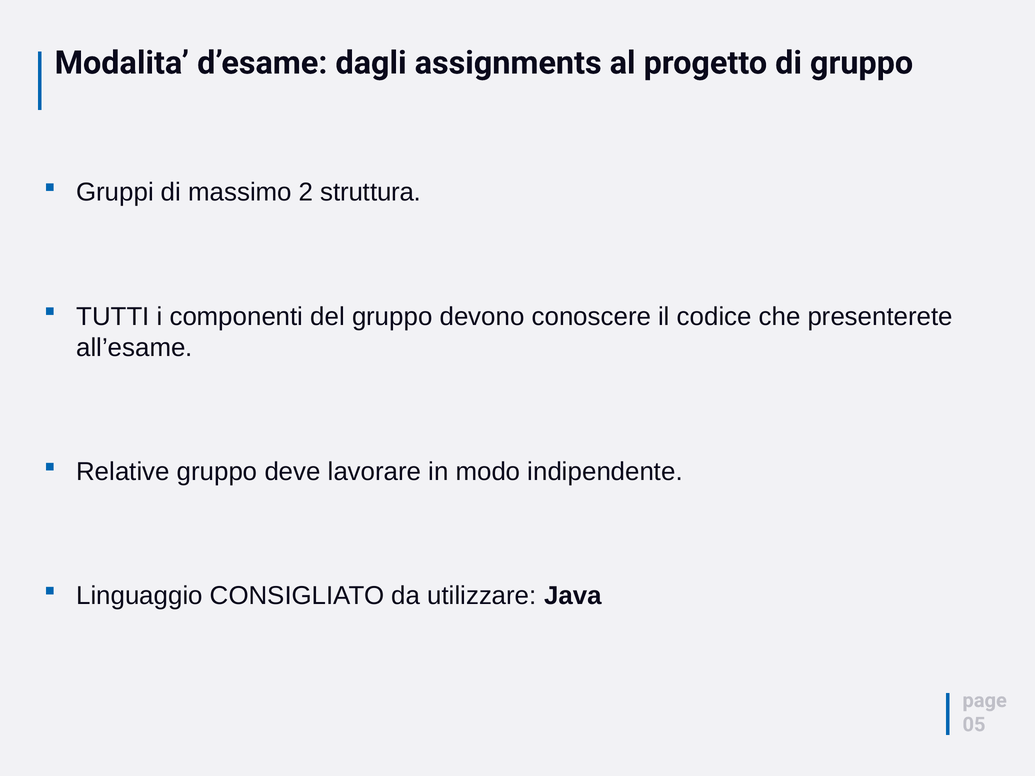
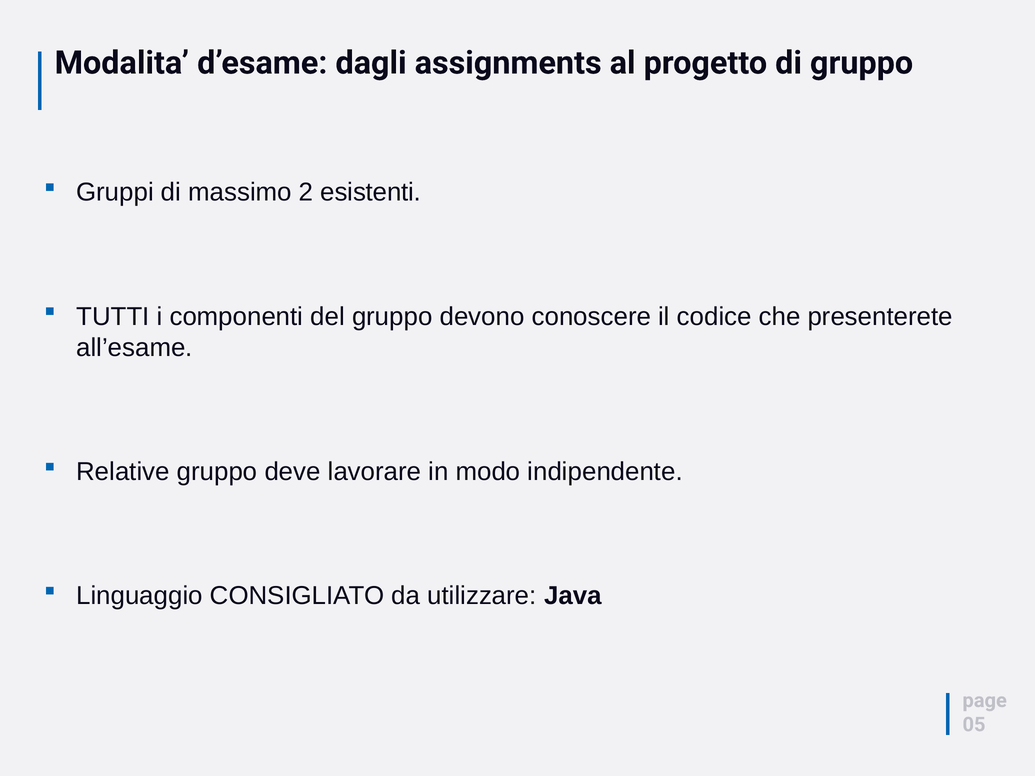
struttura: struttura -> esistenti
